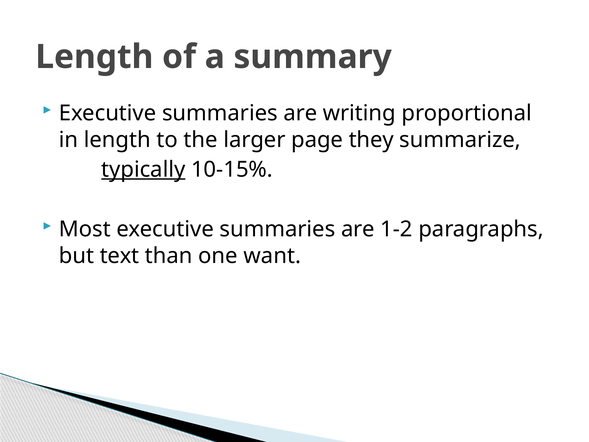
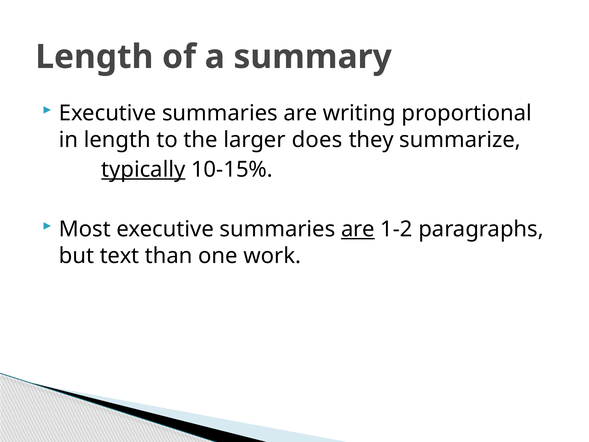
page: page -> does
are at (358, 229) underline: none -> present
want: want -> work
